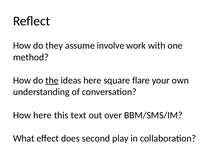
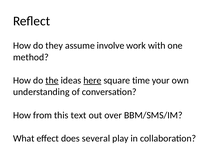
here at (92, 80) underline: none -> present
flare: flare -> time
How here: here -> from
second: second -> several
